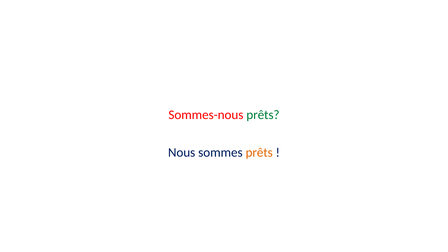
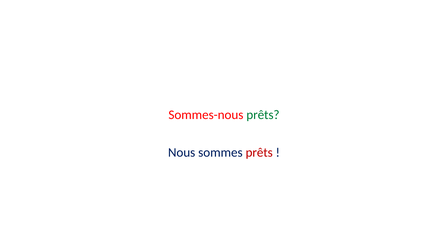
prêts at (259, 152) colour: orange -> red
